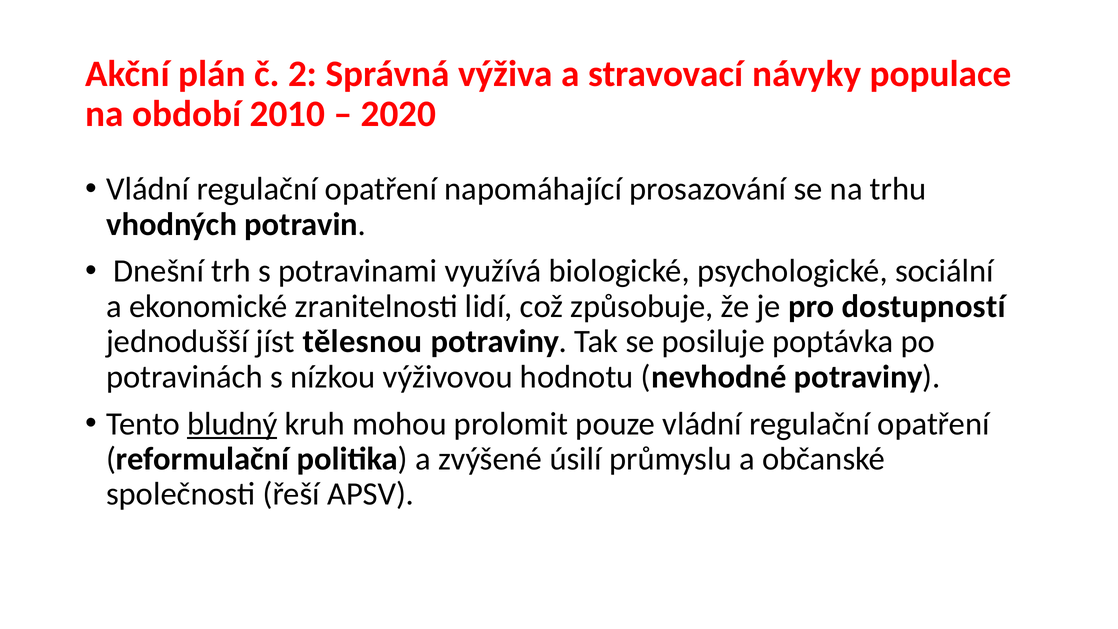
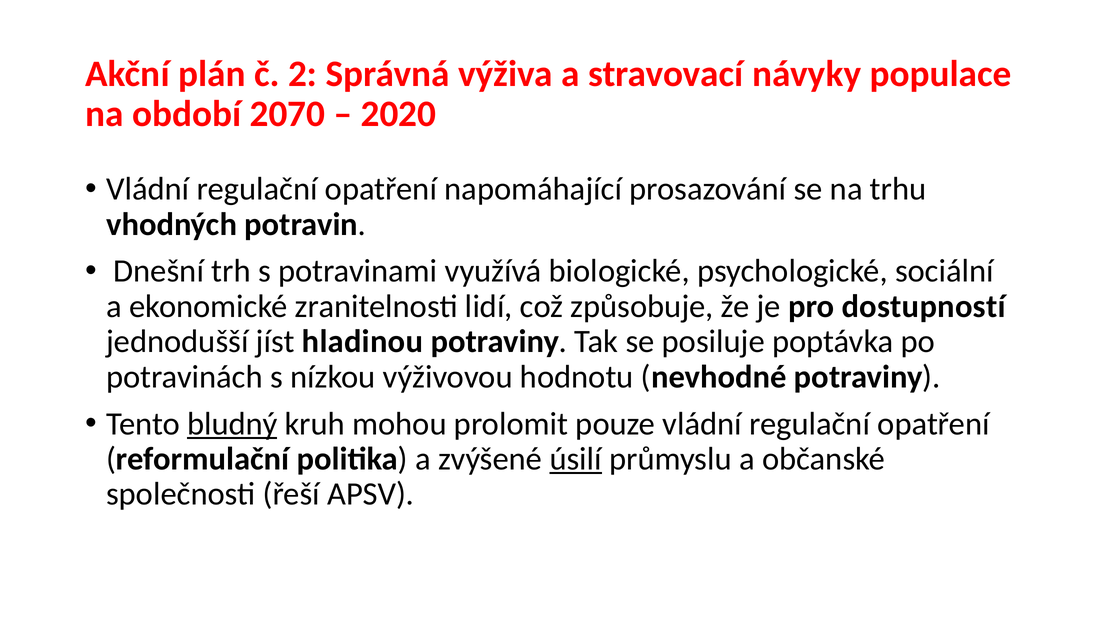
2010: 2010 -> 2070
tělesnou: tělesnou -> hladinou
úsilí underline: none -> present
